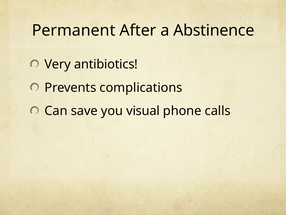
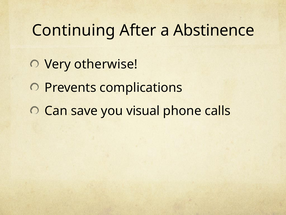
Permanent: Permanent -> Continuing
antibiotics: antibiotics -> otherwise
